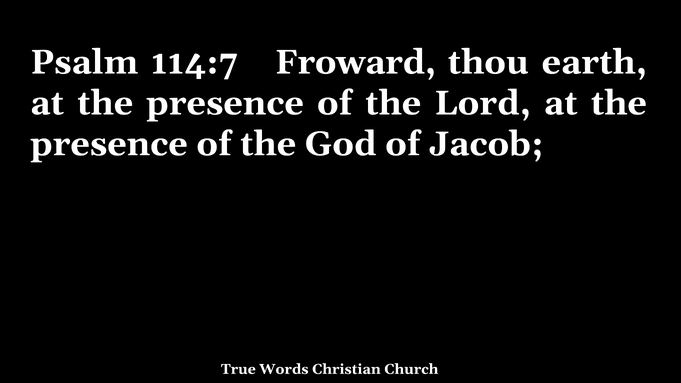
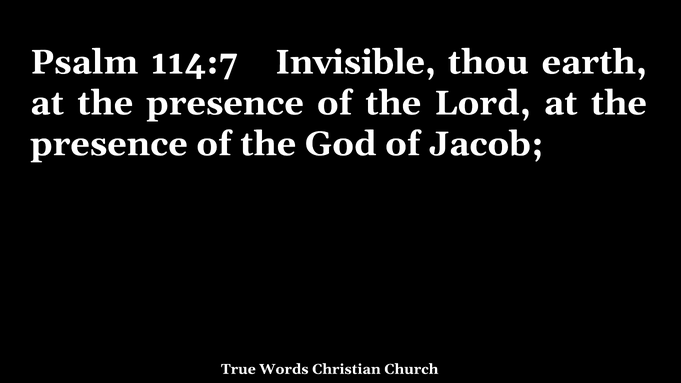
Froward: Froward -> Invisible
